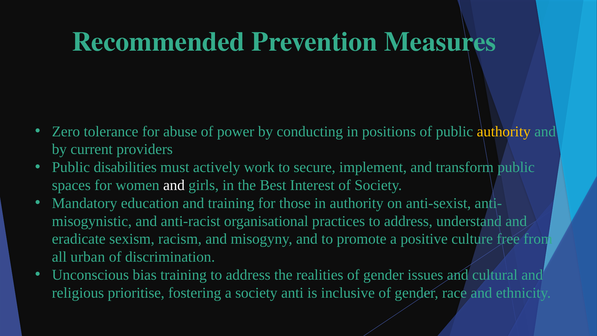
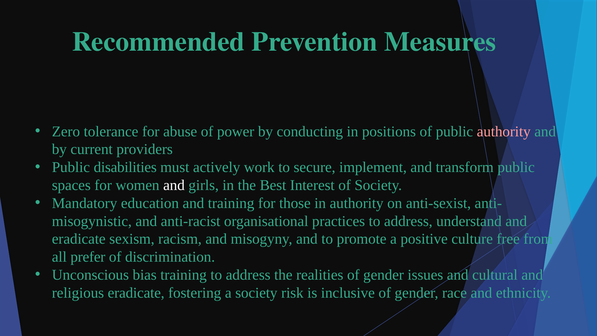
authority at (504, 131) colour: yellow -> pink
urban: urban -> prefer
religious prioritise: prioritise -> eradicate
anti: anti -> risk
